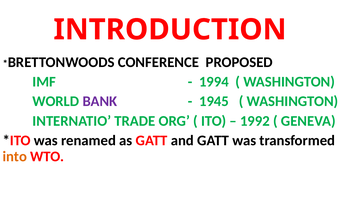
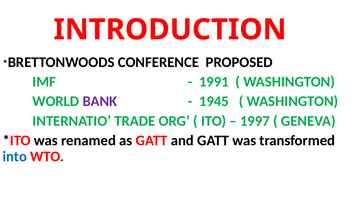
1994: 1994 -> 1991
1992: 1992 -> 1997
into colour: orange -> blue
